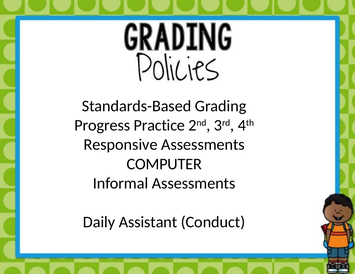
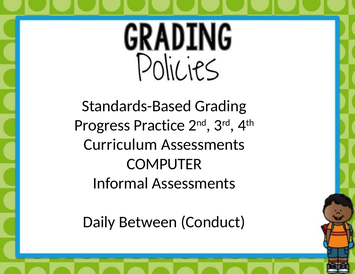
Responsive: Responsive -> Curriculum
Assistant: Assistant -> Between
